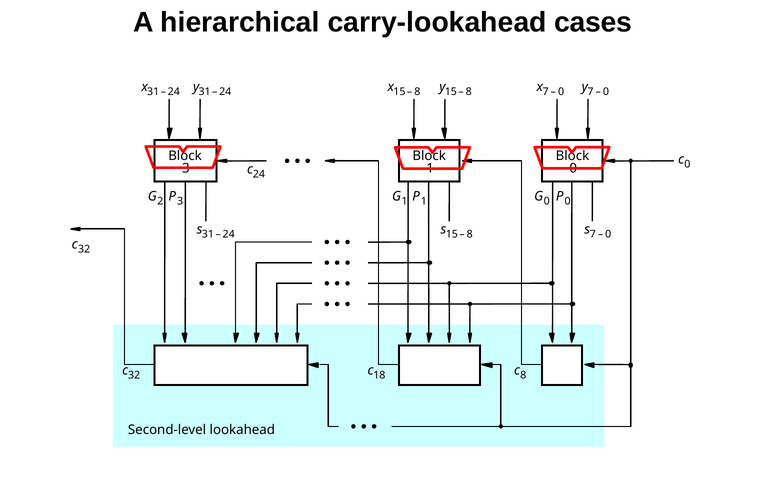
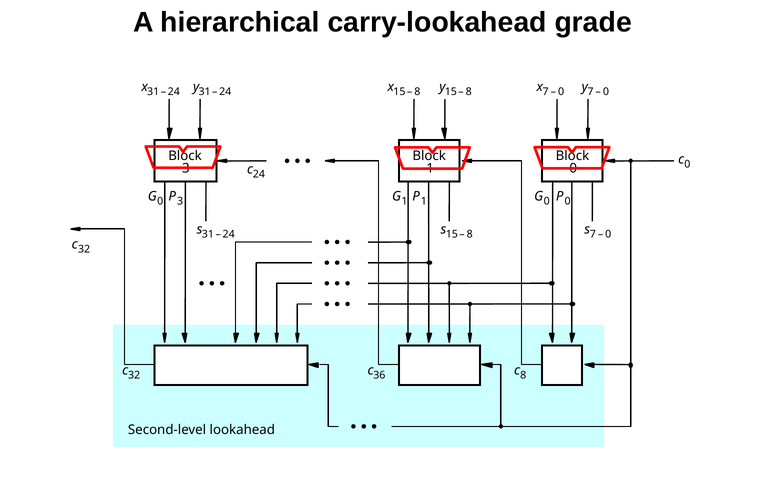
cases: cases -> grade
2 at (160, 201): 2 -> 0
18: 18 -> 36
